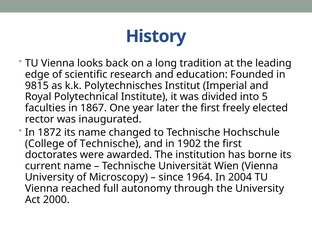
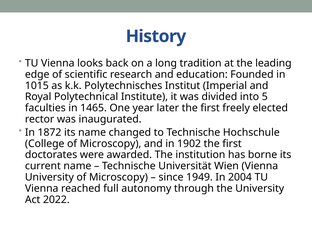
9815: 9815 -> 1015
1867: 1867 -> 1465
College of Technische: Technische -> Microscopy
1964: 1964 -> 1949
2000: 2000 -> 2022
